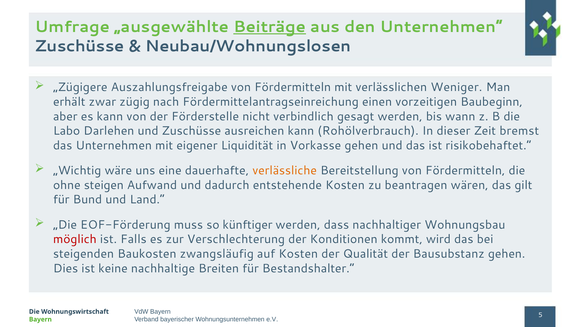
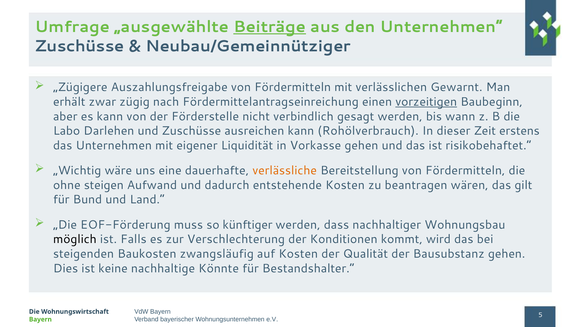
Neubau/Wohnungslosen: Neubau/Wohnungslosen -> Neubau/Gemeinnütziger
Weniger: Weniger -> Gewarnt
vorzeitigen underline: none -> present
bremst: bremst -> erstens
möglich colour: red -> black
Breiten: Breiten -> Könnte
